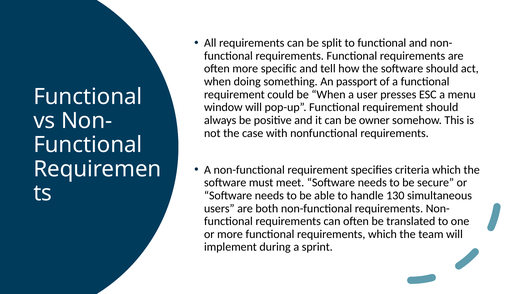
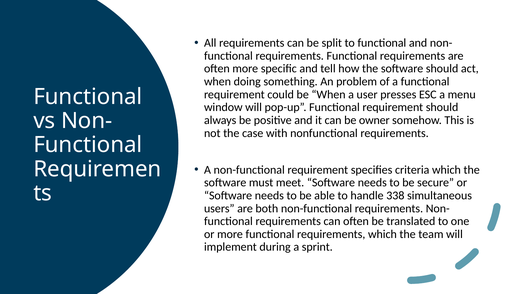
passport: passport -> problem
130: 130 -> 338
